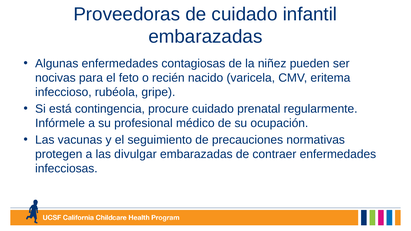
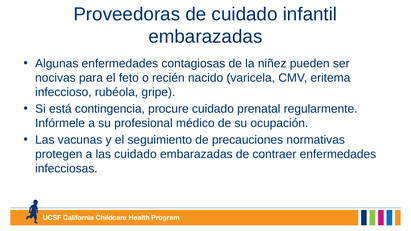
las divulgar: divulgar -> cuidado
